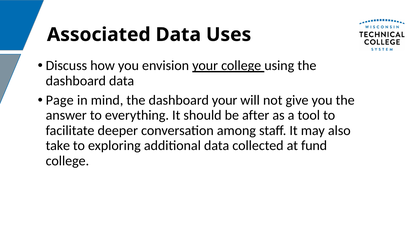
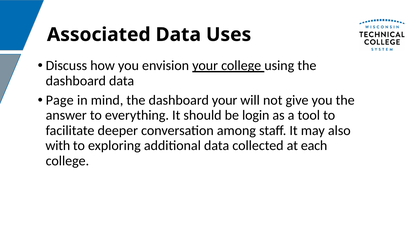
after: after -> login
take: take -> with
fund: fund -> each
